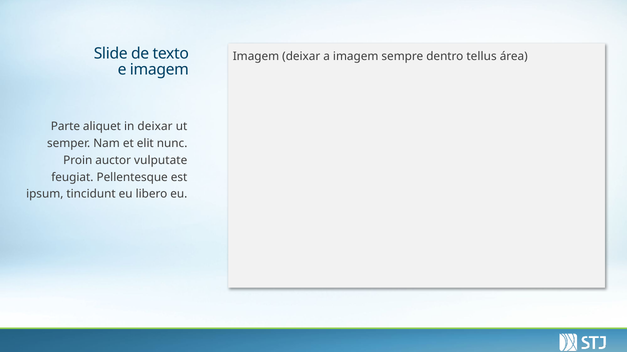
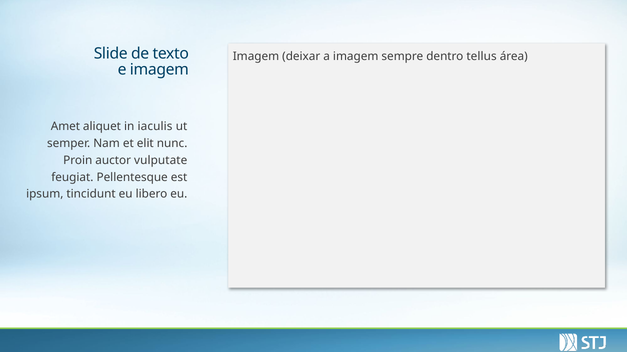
Parte: Parte -> Amet
in deixar: deixar -> iaculis
